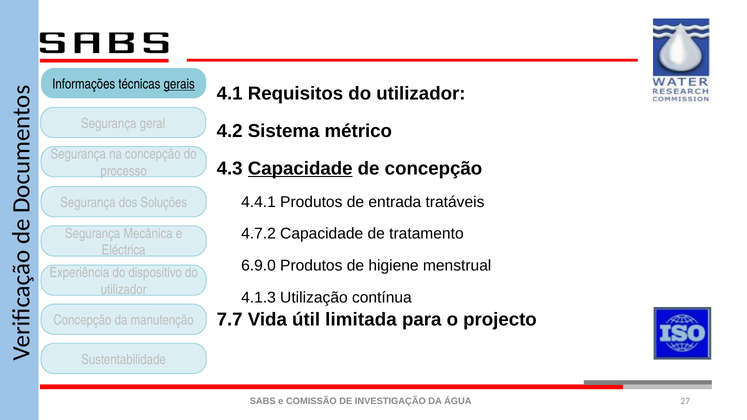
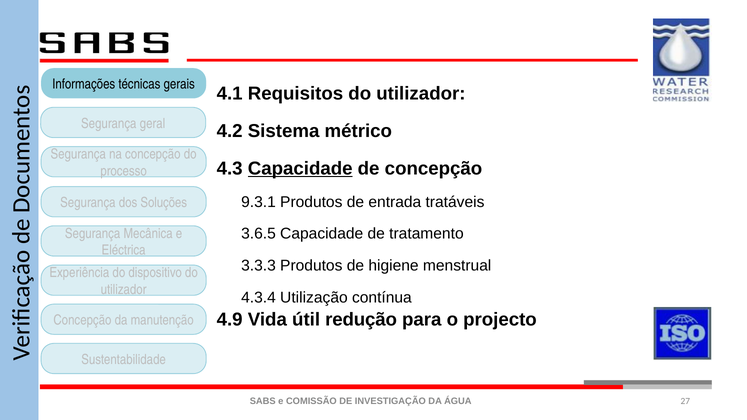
gerais underline: present -> none
4.4.1: 4.4.1 -> 9.3.1
4.7.2: 4.7.2 -> 3.6.5
6.9.0: 6.9.0 -> 3.3.3
4.1.3: 4.1.3 -> 4.3.4
7.7: 7.7 -> 4.9
limitada: limitada -> redução
